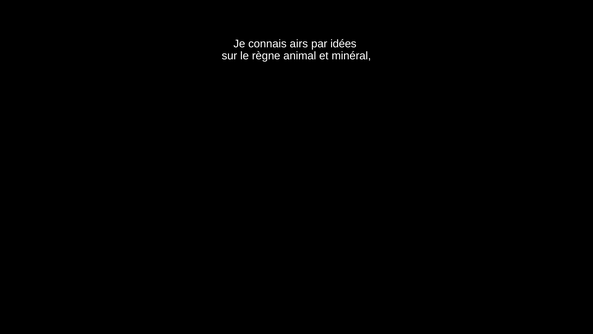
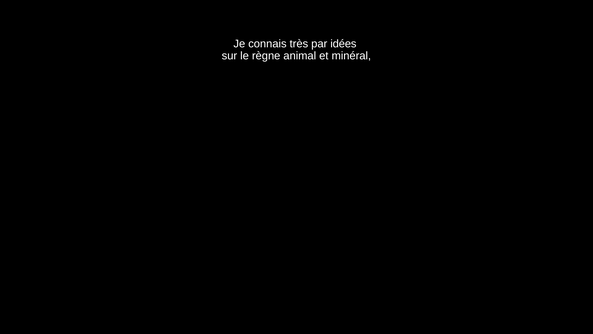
airs: airs -> très
